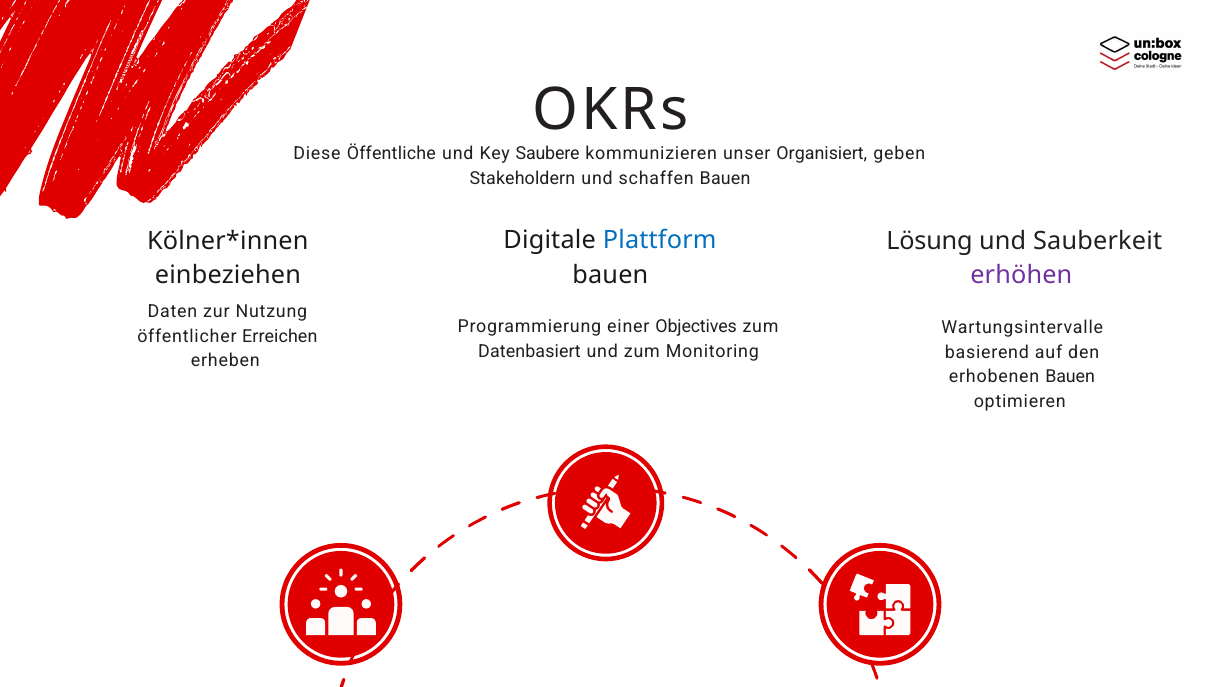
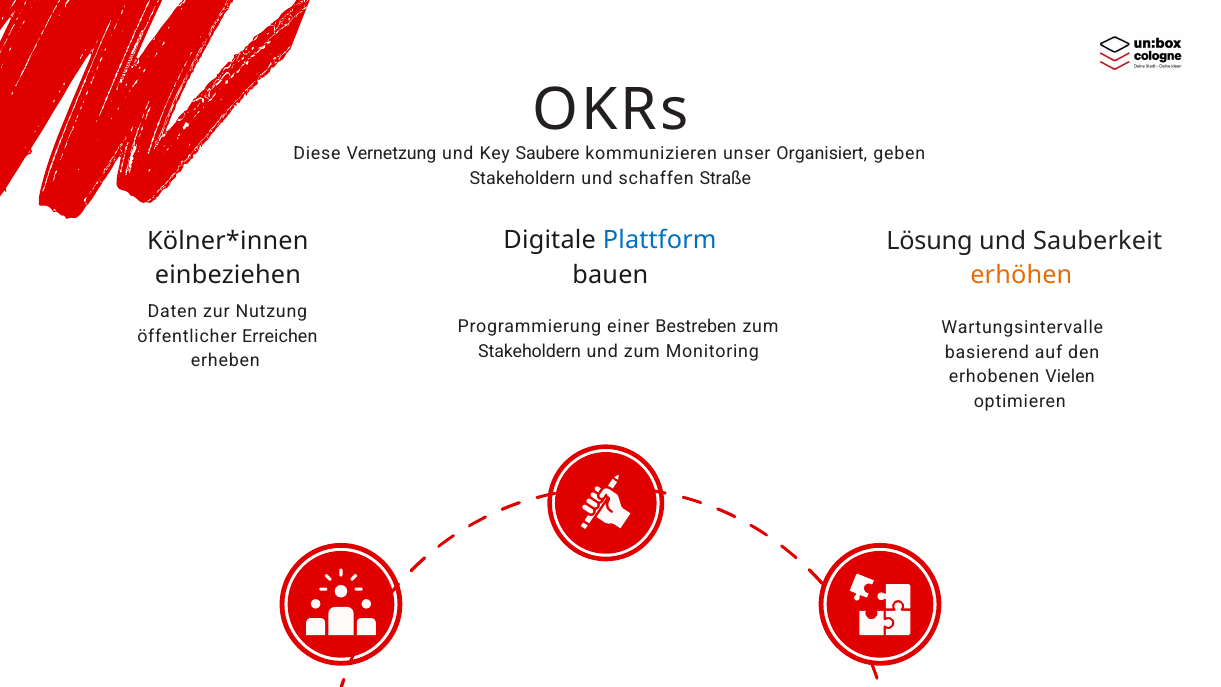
Öffentliche: Öffentliche -> Vernetzung
schaffen Bauen: Bauen -> Straße
erhöhen colour: purple -> orange
Objectives: Objectives -> Bestreben
Datenbasiert at (529, 351): Datenbasiert -> Stakeholdern
erhobenen Bauen: Bauen -> Vielen
